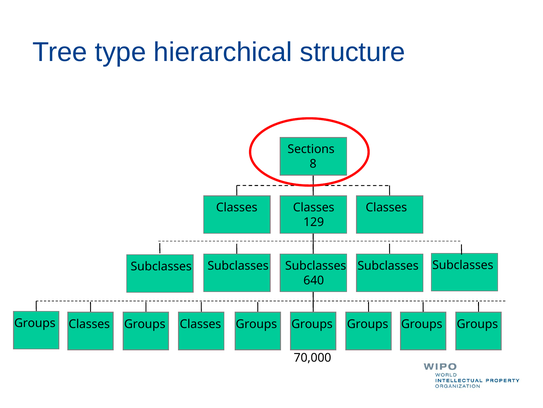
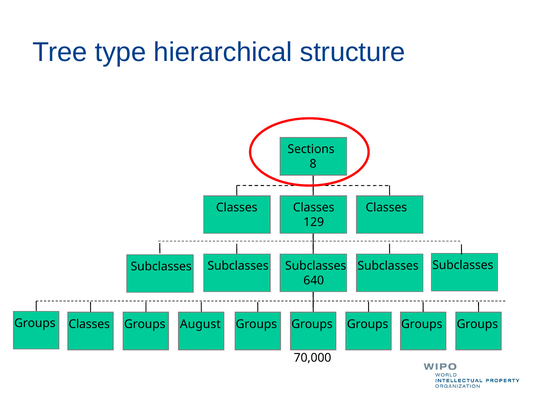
Groups Classes: Classes -> August
